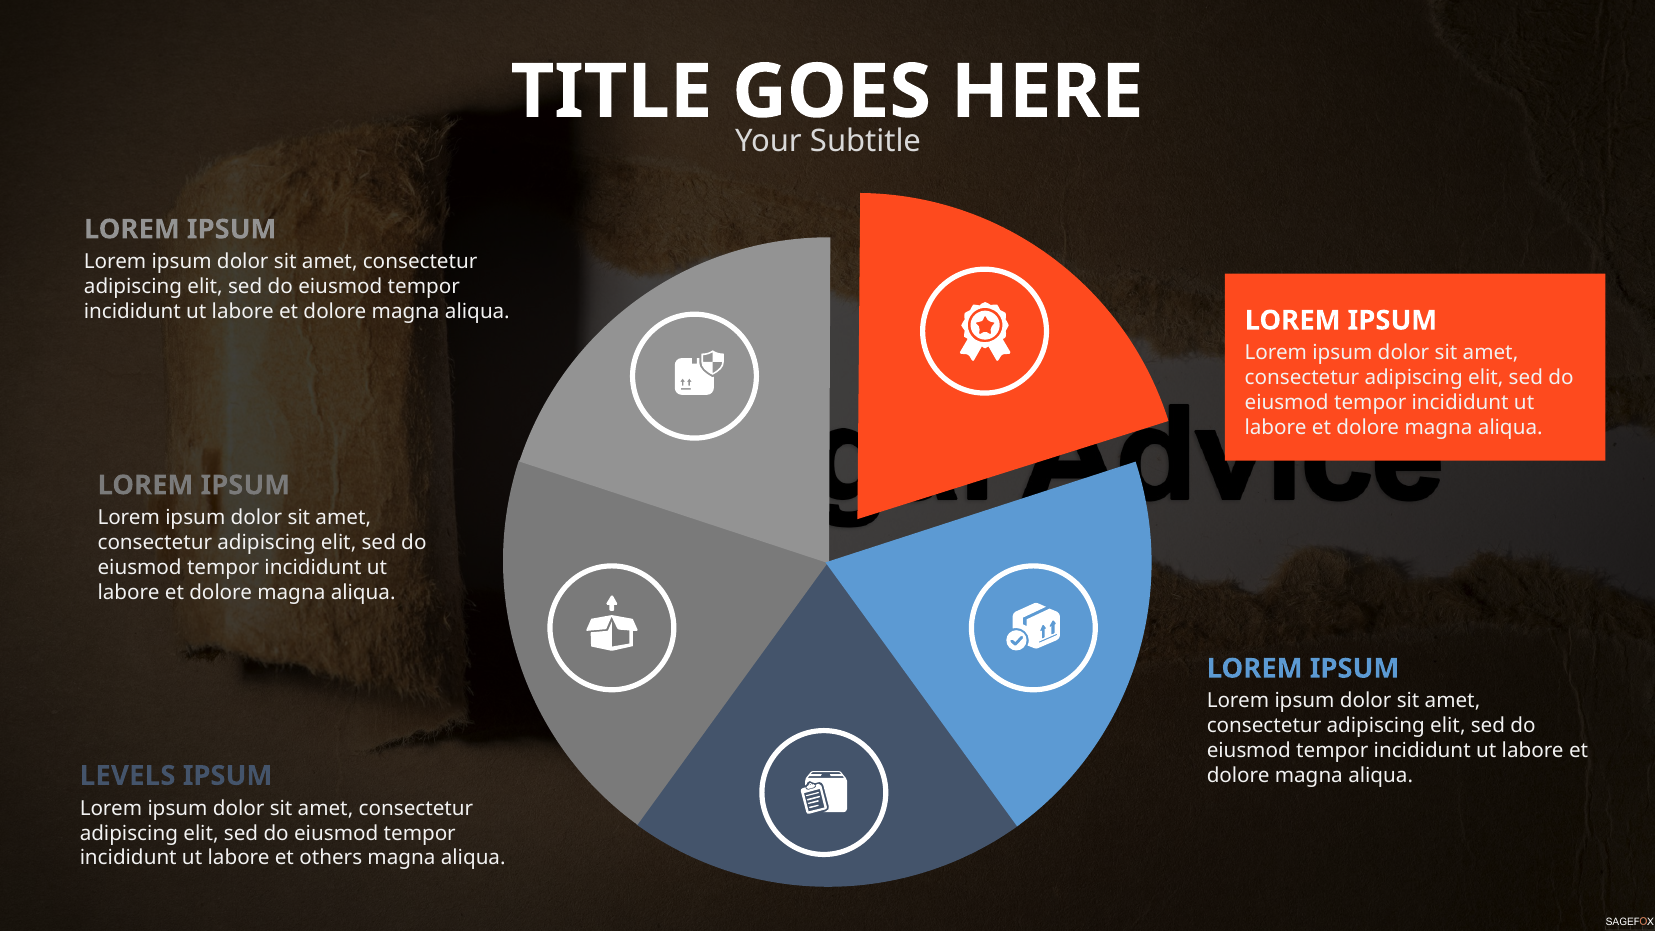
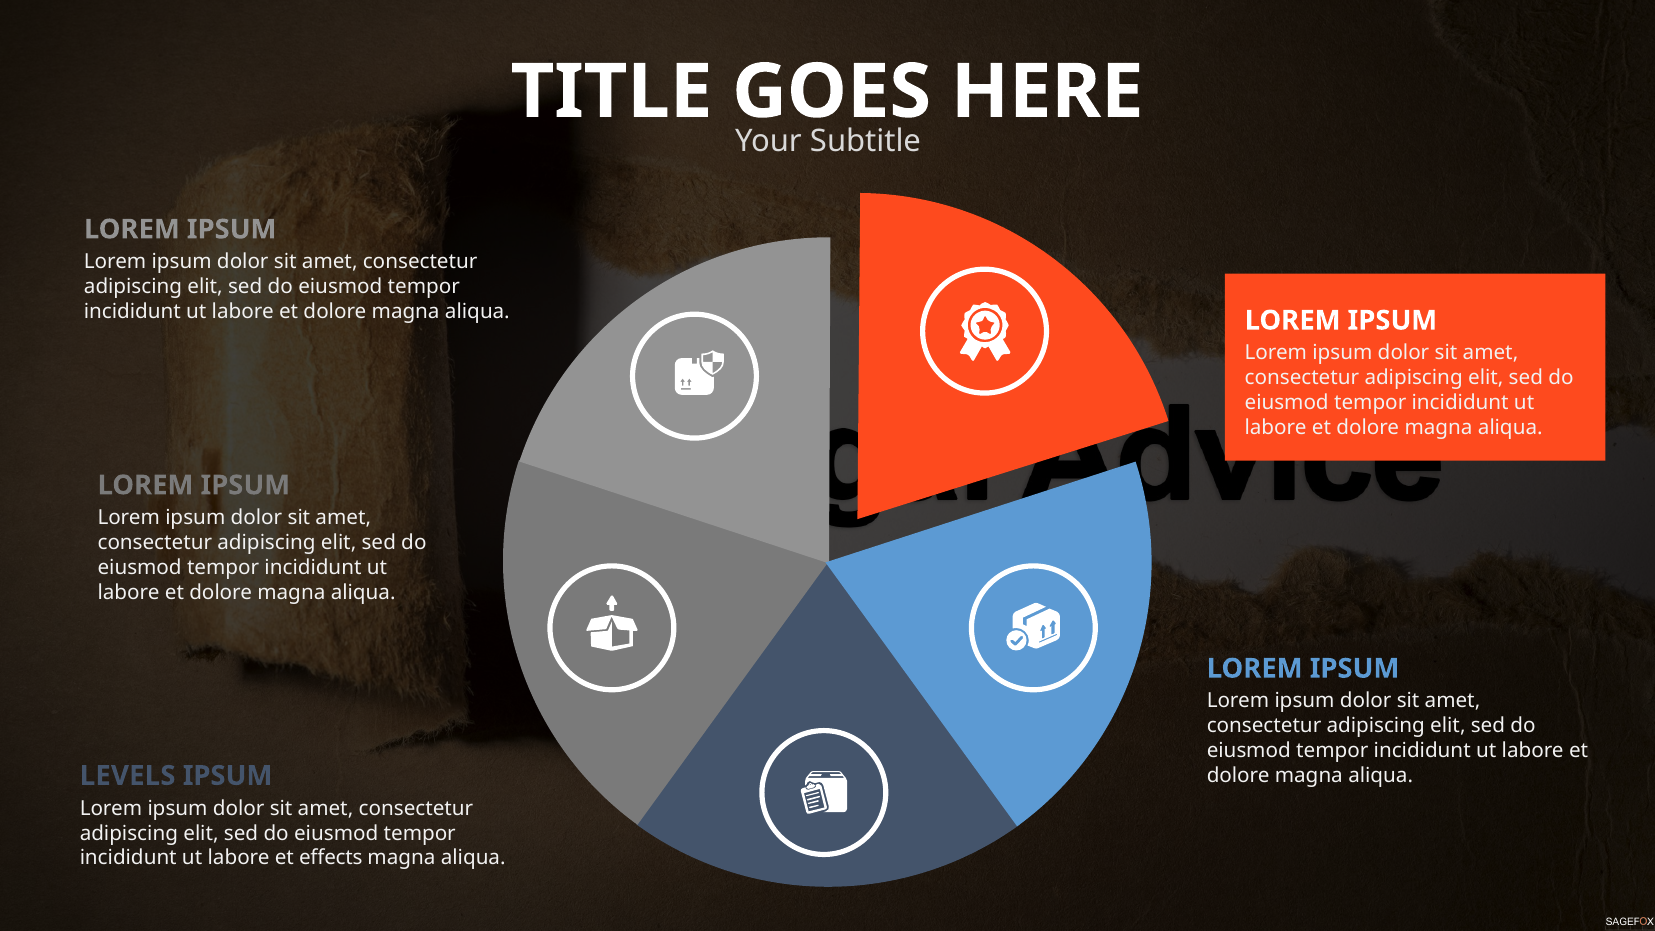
others: others -> effects
